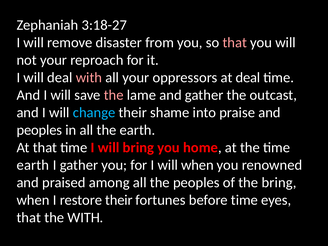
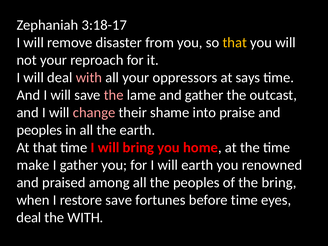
3:18-27: 3:18-27 -> 3:18-17
that at (235, 43) colour: pink -> yellow
at deal: deal -> says
change colour: light blue -> pink
earth at (33, 165): earth -> make
will when: when -> earth
restore their: their -> save
that at (29, 218): that -> deal
